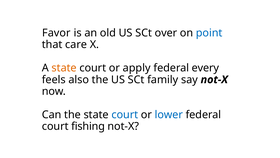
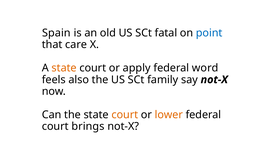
Favor: Favor -> Spain
over: over -> fatal
every: every -> word
court at (125, 114) colour: blue -> orange
lower colour: blue -> orange
fishing: fishing -> brings
